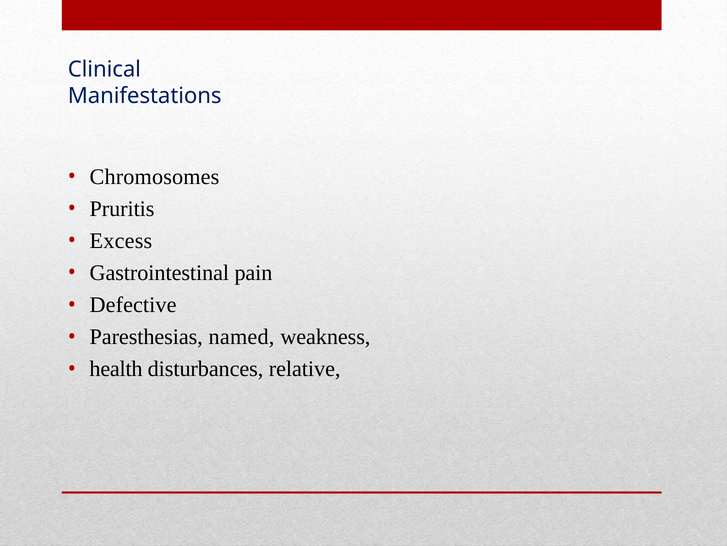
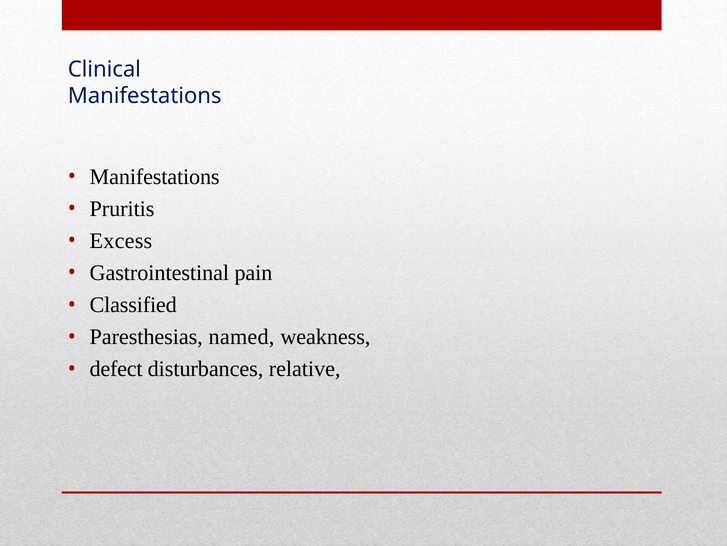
Chromosomes at (154, 177): Chromosomes -> Manifestations
Defective: Defective -> Classified
health: health -> defect
